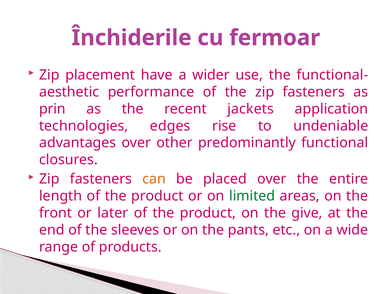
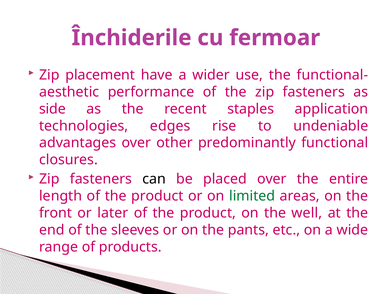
prin: prin -> side
jackets: jackets -> staples
can colour: orange -> black
give: give -> well
